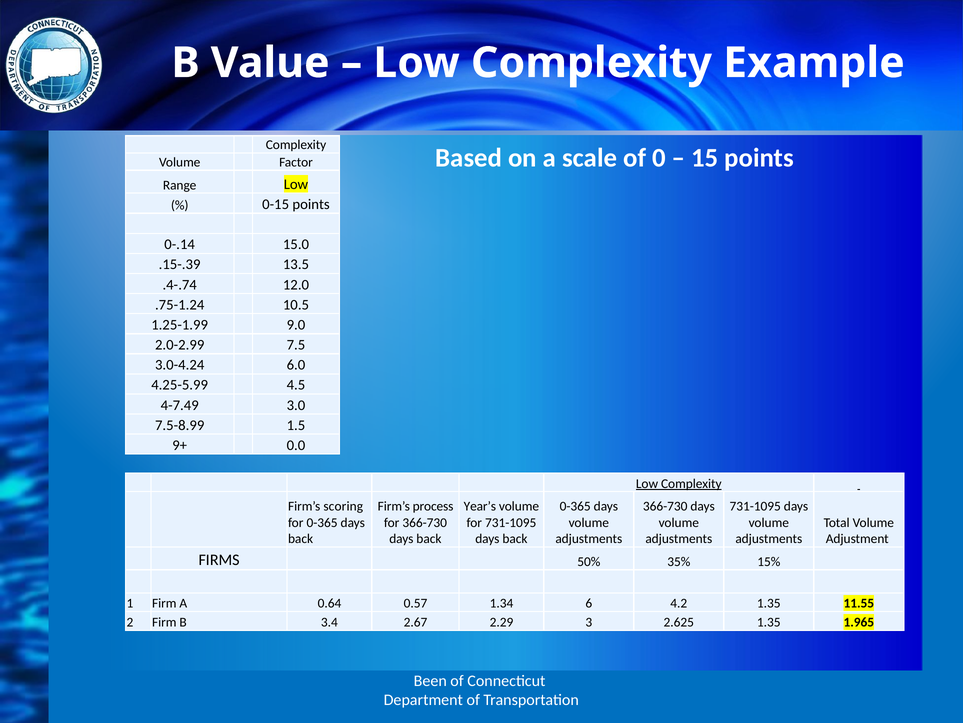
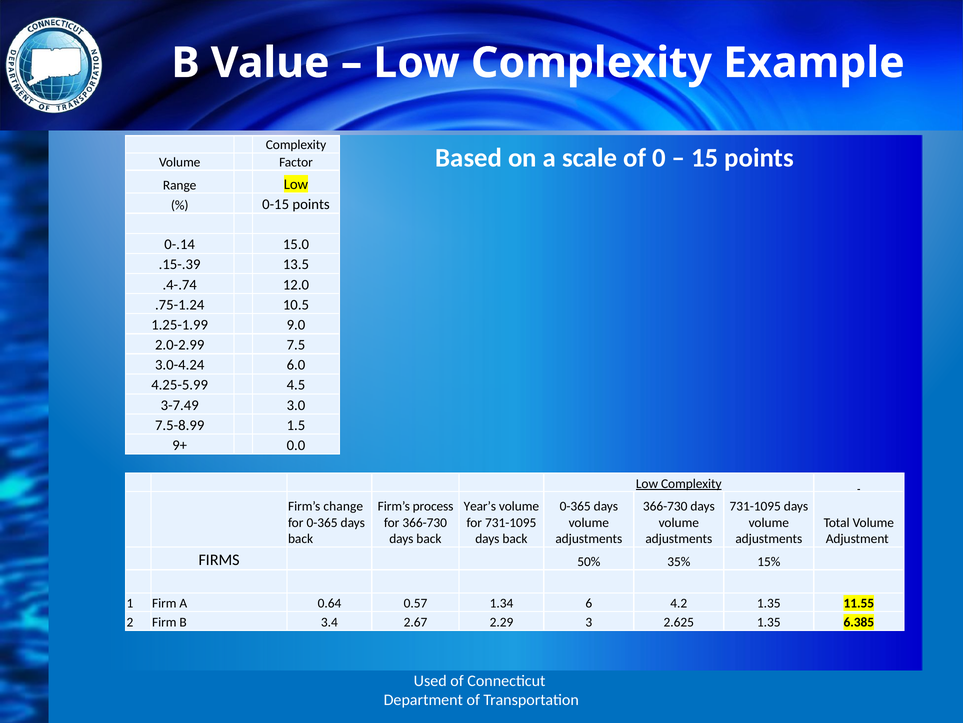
4-7.49: 4-7.49 -> 3-7.49
scoring: scoring -> change
1.965: 1.965 -> 6.385
Been: Been -> Used
